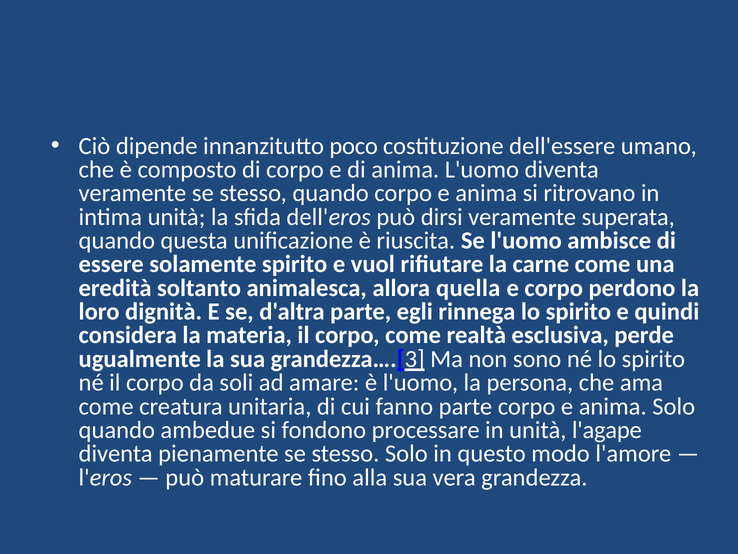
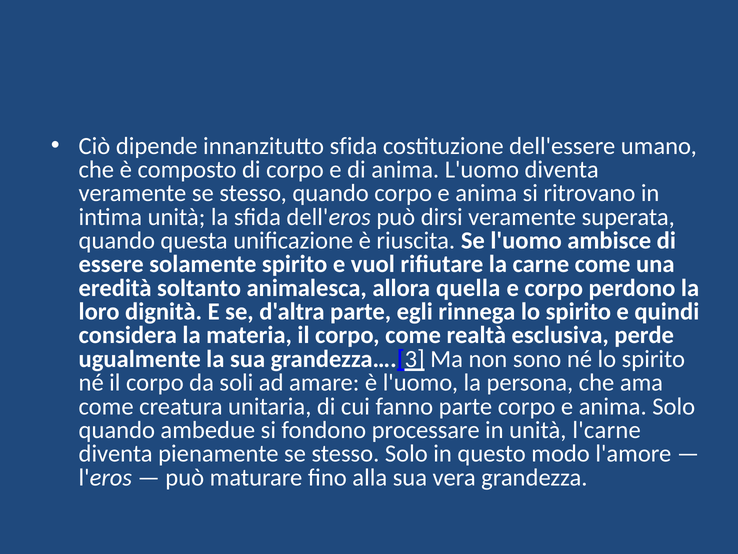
innanzitutto poco: poco -> sfida
l'agape: l'agape -> l'carne
